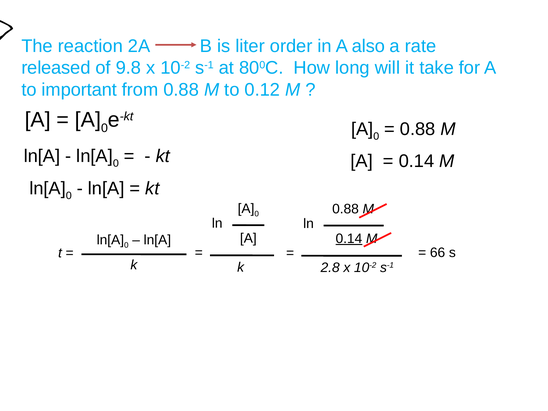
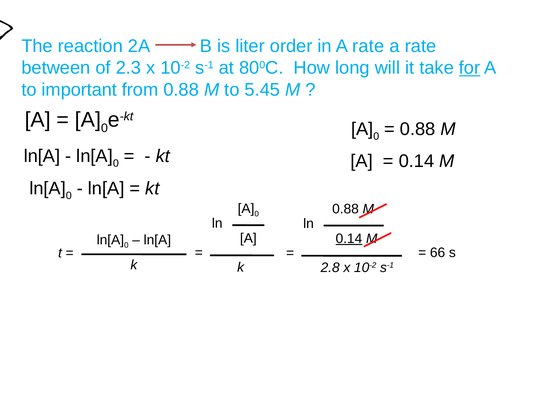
in A also: also -> rate
released: released -> between
9.8: 9.8 -> 2.3
for underline: none -> present
0.12: 0.12 -> 5.45
